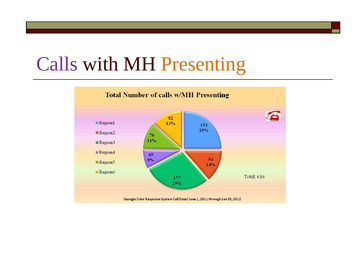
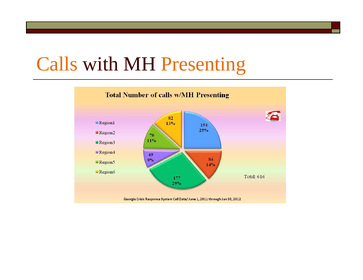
Calls colour: purple -> orange
